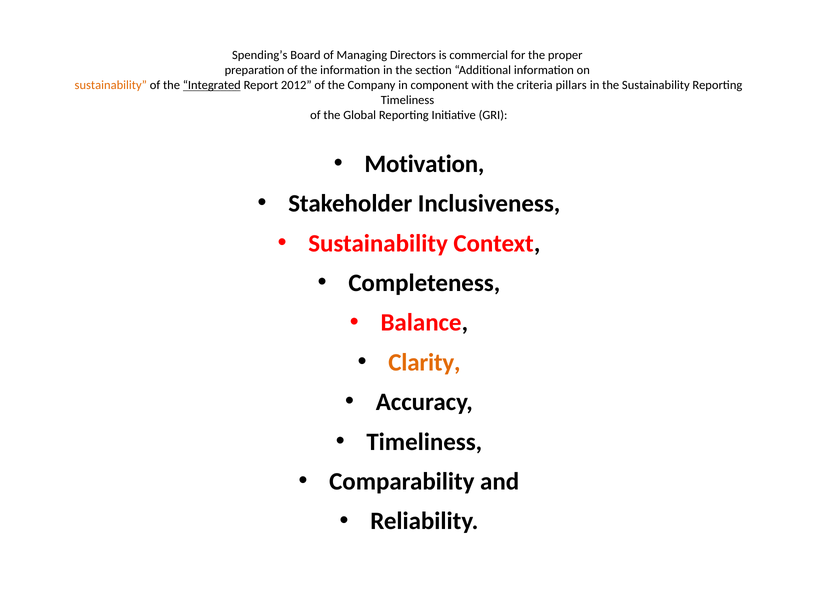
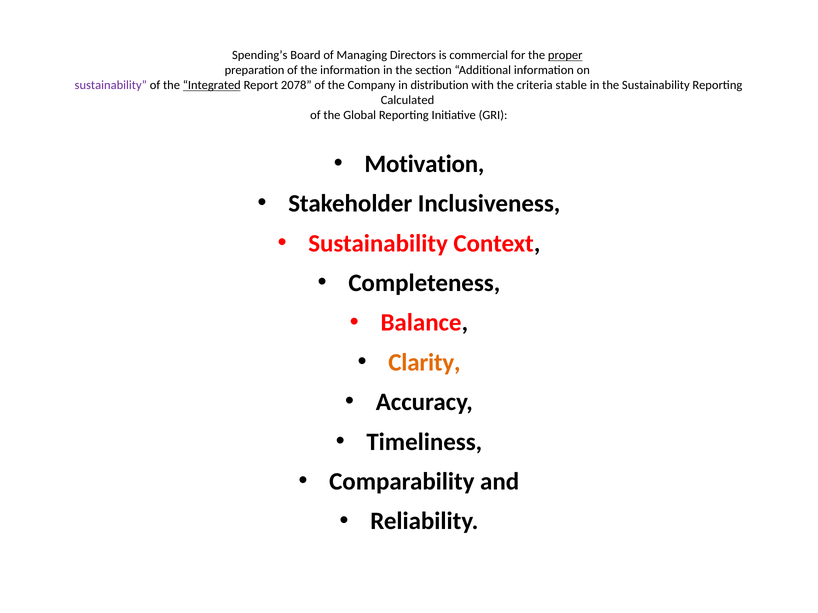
proper underline: none -> present
sustainability at (111, 85) colour: orange -> purple
2012: 2012 -> 2078
component: component -> distribution
pillars: pillars -> stable
Timeliness at (408, 100): Timeliness -> Calculated
